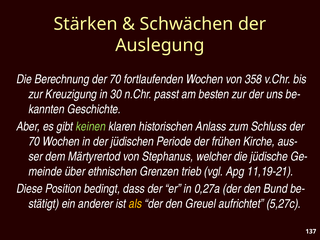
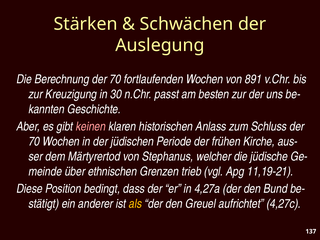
358: 358 -> 891
keinen colour: light green -> pink
0,27a: 0,27a -> 4,27a
5,27c: 5,27c -> 4,27c
